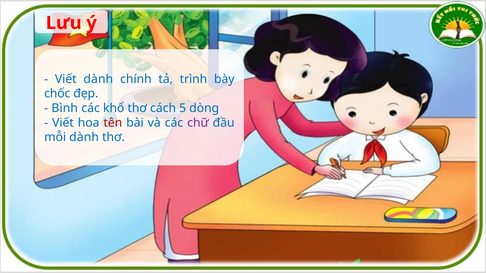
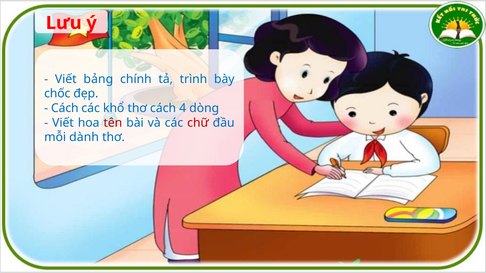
Viết dành: dành -> bảng
Bình at (65, 108): Bình -> Cách
5: 5 -> 4
chữ colour: purple -> red
